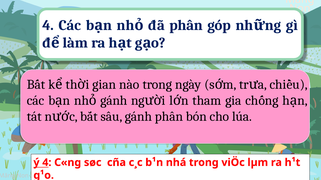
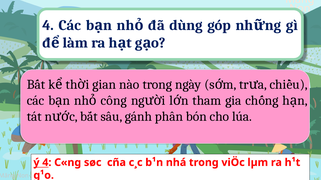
phân: phân -> dùng
gánh at (114, 101): gánh -> công
